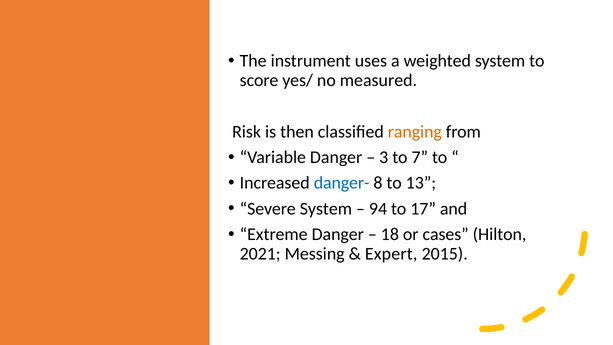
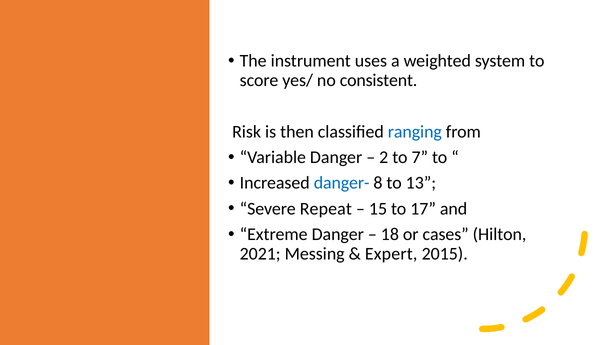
measured: measured -> consistent
ranging colour: orange -> blue
3: 3 -> 2
Severe System: System -> Repeat
94: 94 -> 15
